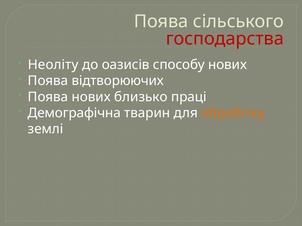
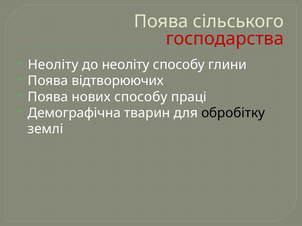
до оазисів: оазисів -> неоліту
способу нових: нових -> глини
нових близько: близько -> способу
обробітку colour: orange -> black
